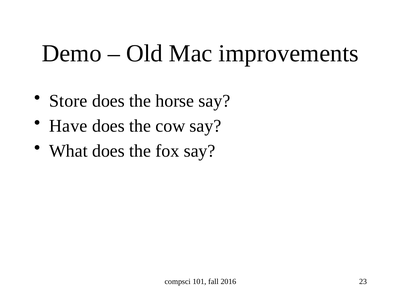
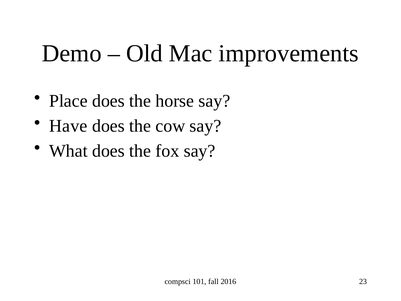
Store: Store -> Place
